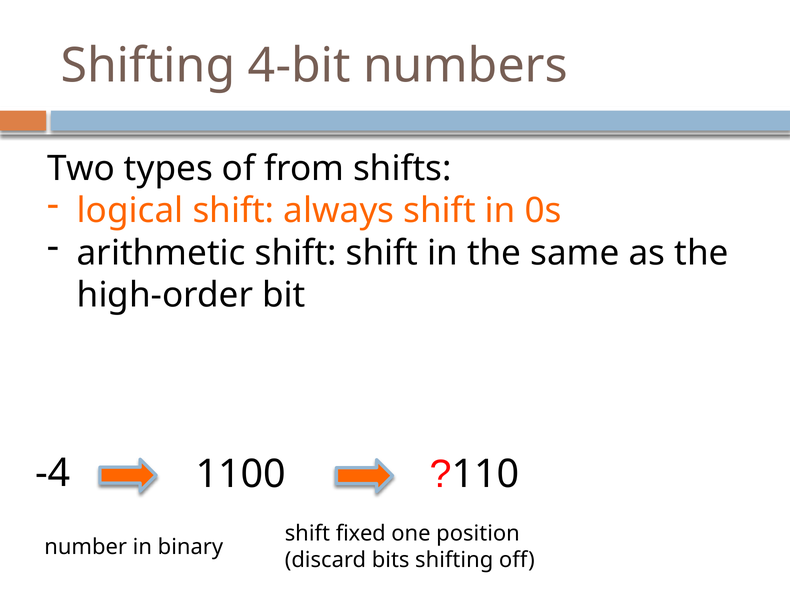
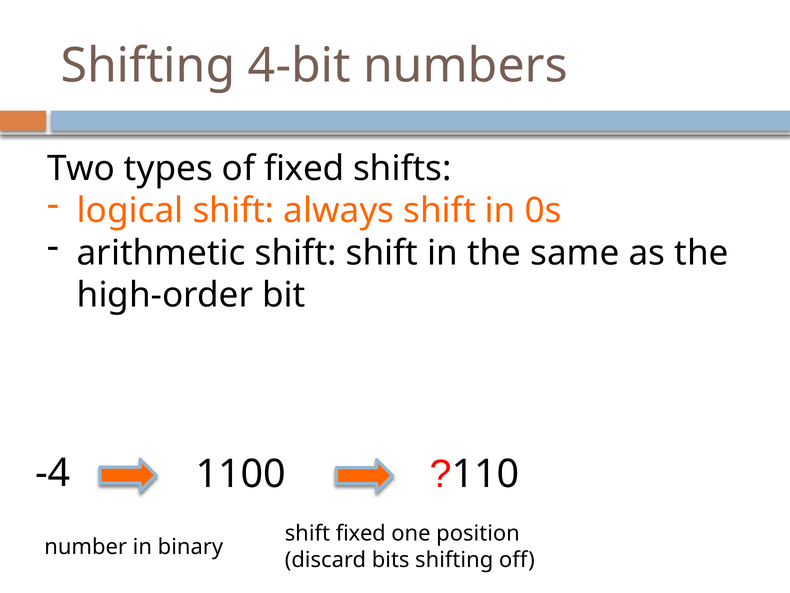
of from: from -> fixed
